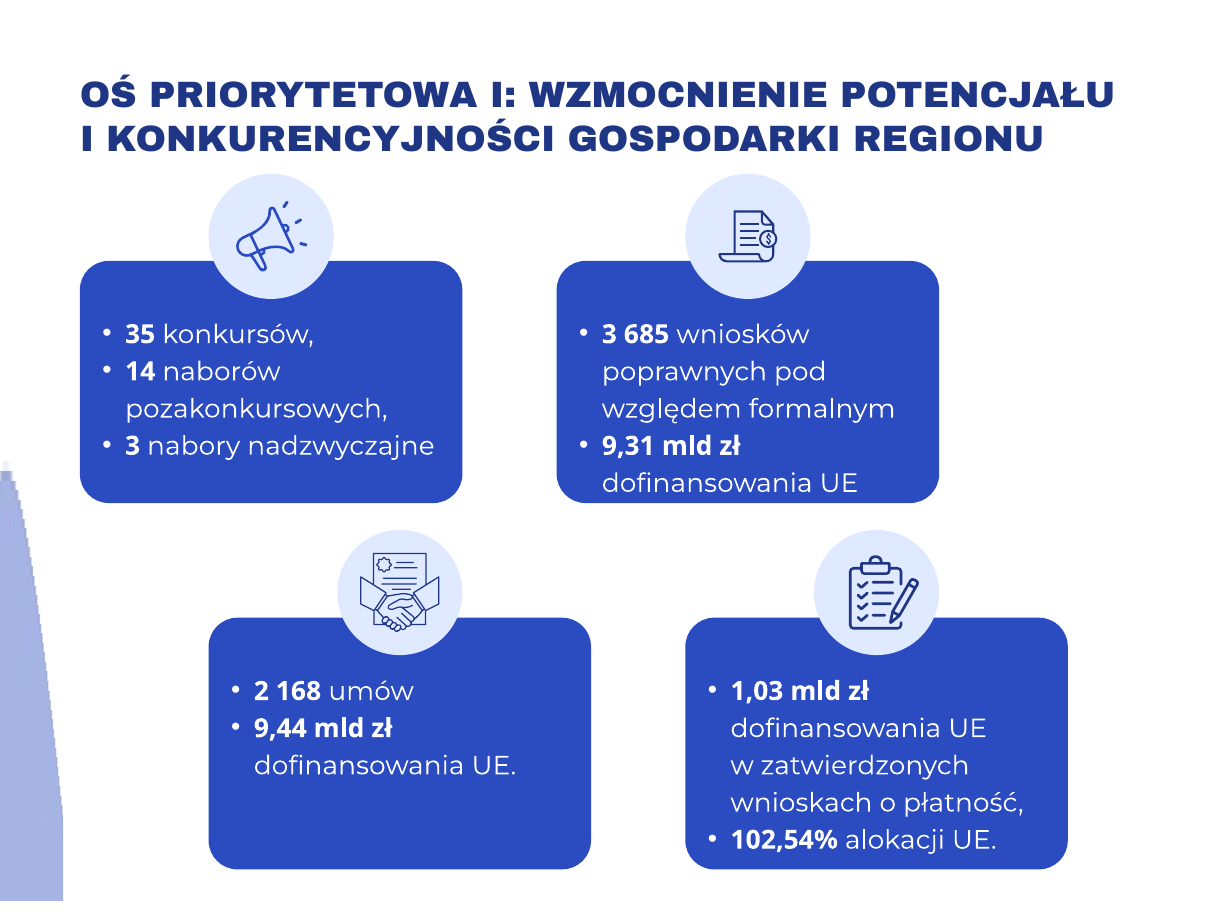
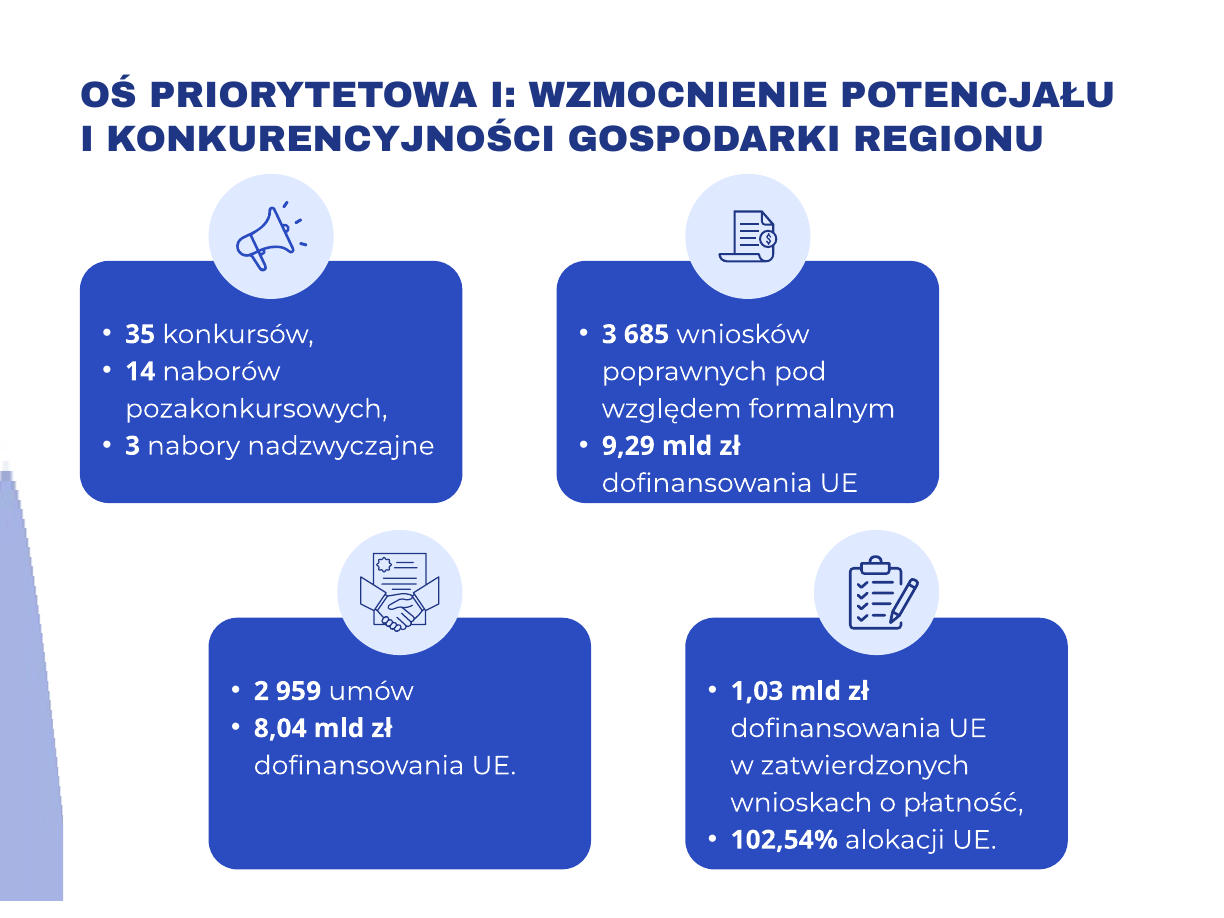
9,31: 9,31 -> 9,29
168: 168 -> 959
9,44: 9,44 -> 8,04
